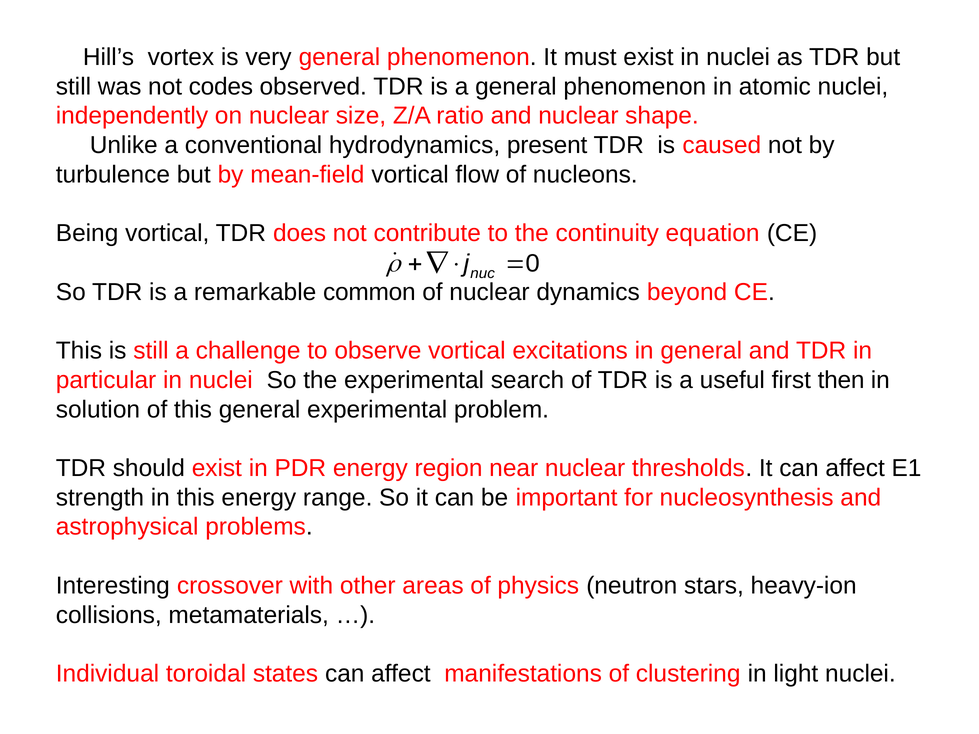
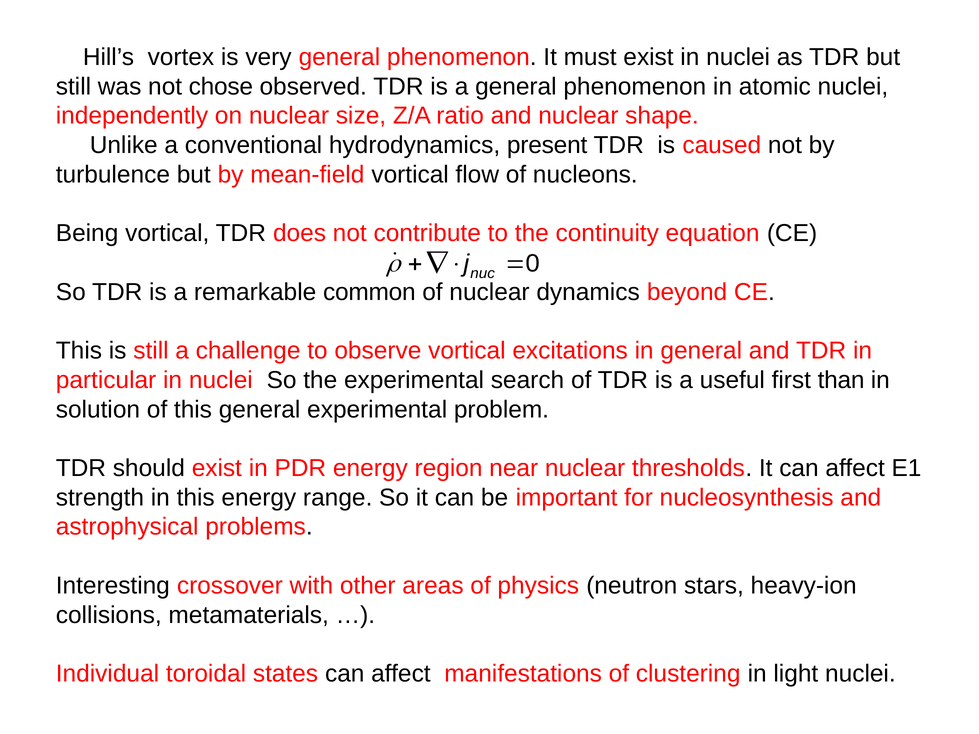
codes: codes -> chose
then: then -> than
